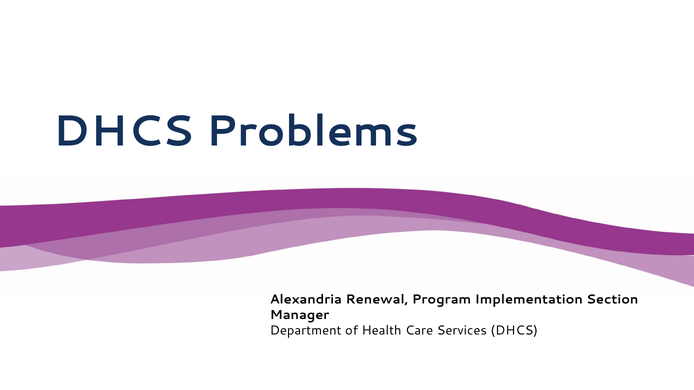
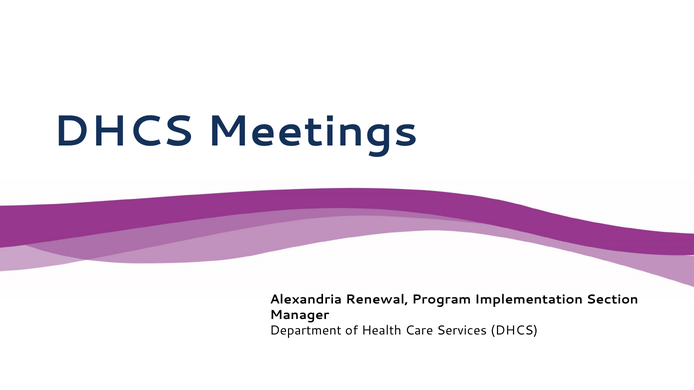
Problems: Problems -> Meetings
